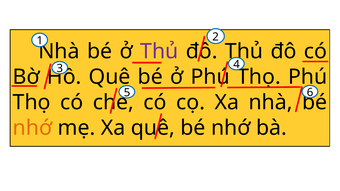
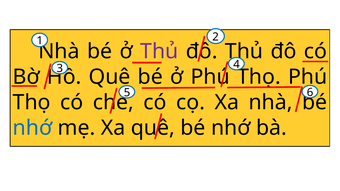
nhớ at (32, 128) colour: orange -> blue
